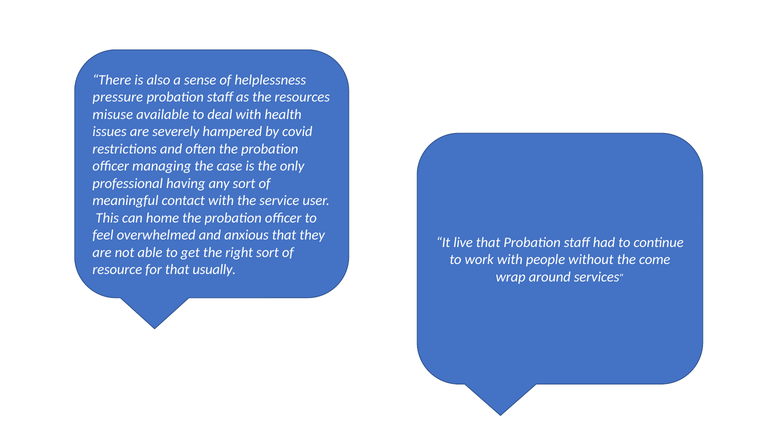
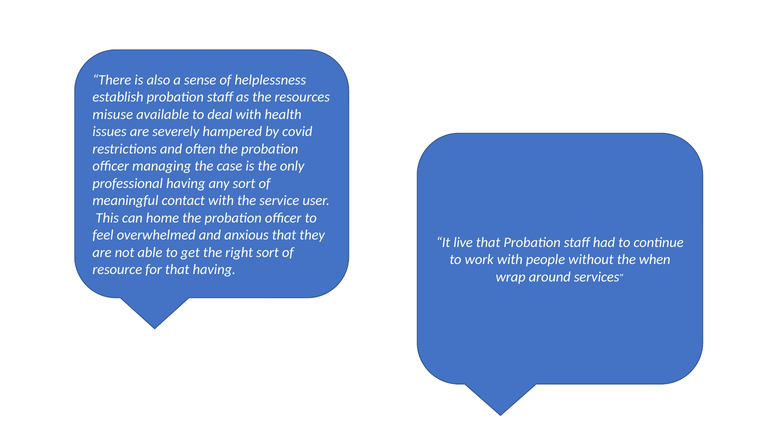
pressure: pressure -> establish
come: come -> when
that usually: usually -> having
